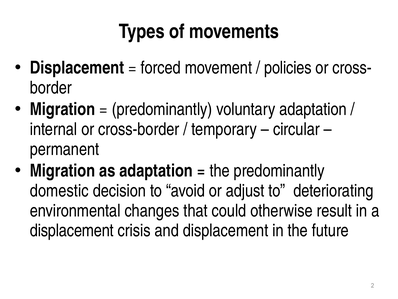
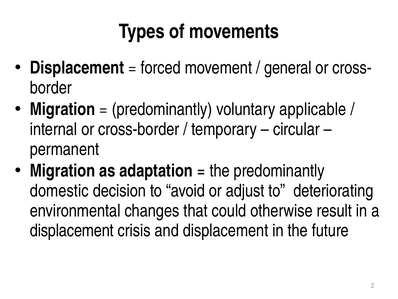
policies: policies -> general
voluntary adaptation: adaptation -> applicable
